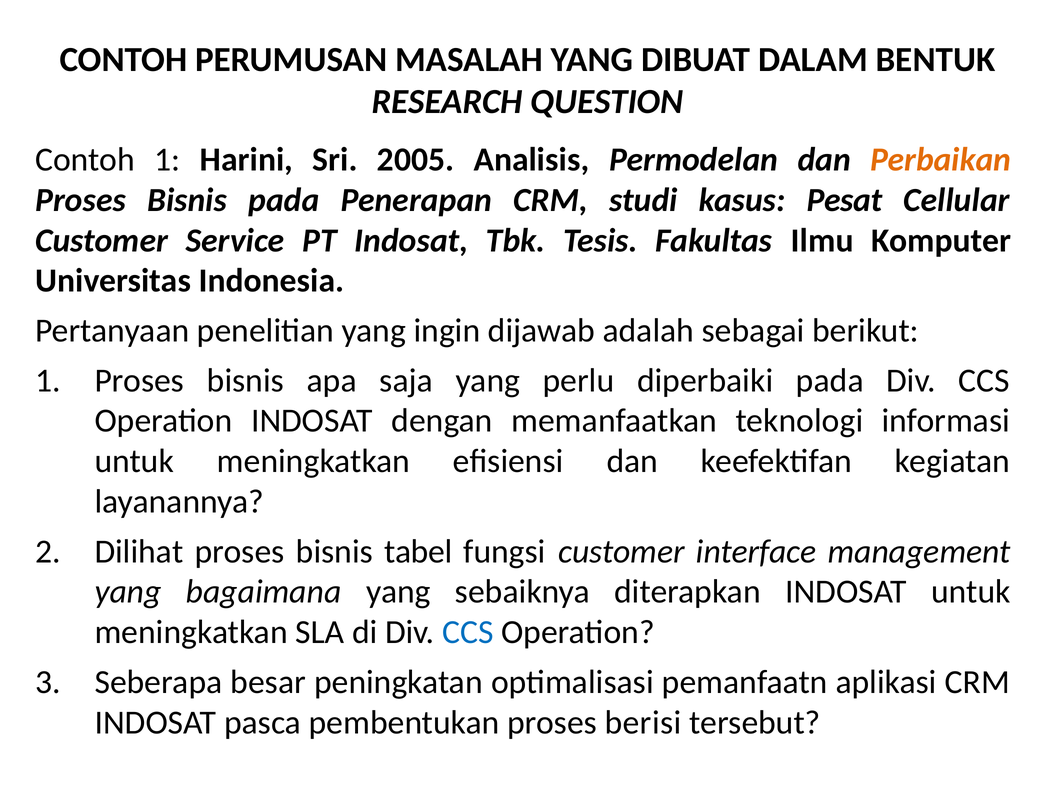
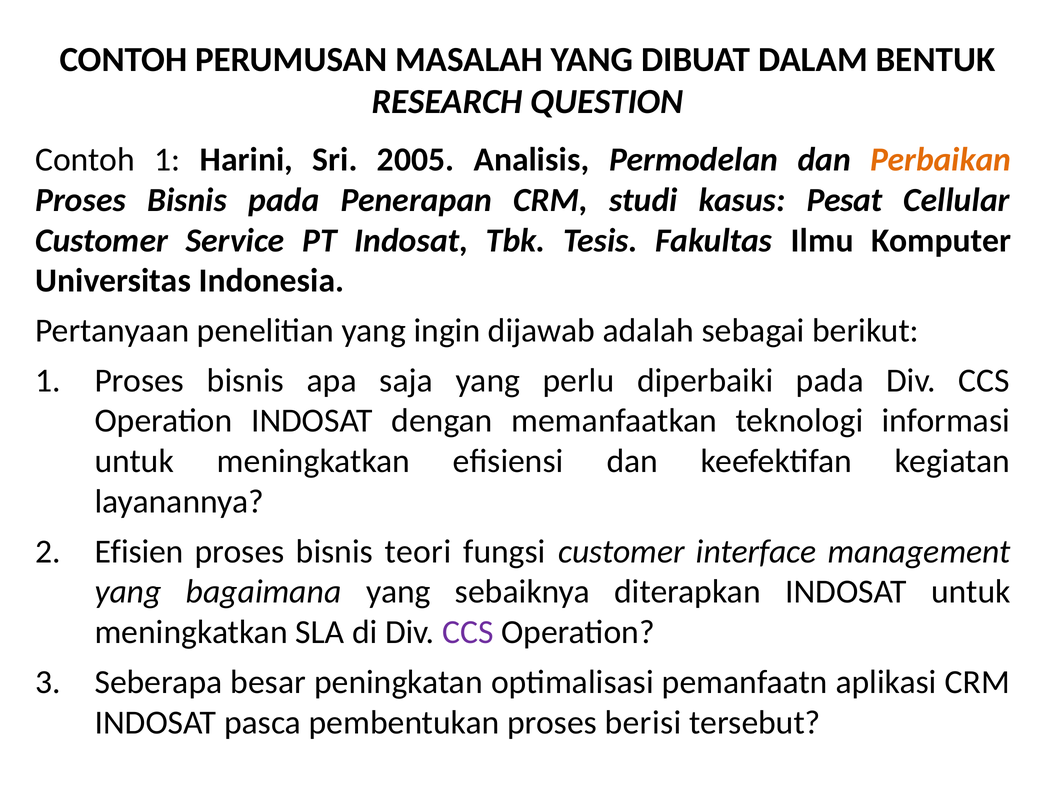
Dilihat: Dilihat -> Efisien
tabel: tabel -> teori
CCS at (468, 632) colour: blue -> purple
